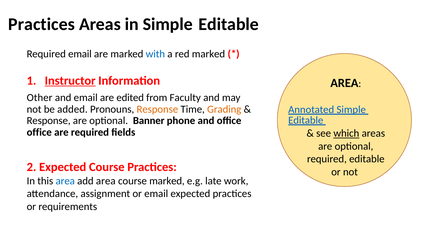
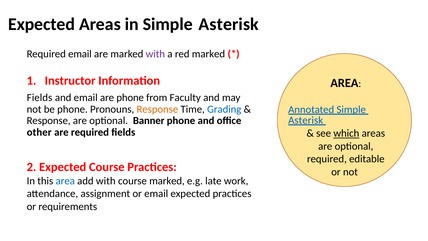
Practices at (42, 24): Practices -> Expected
in Simple Editable: Editable -> Asterisk
with at (155, 54) colour: blue -> purple
Instructor underline: present -> none
Other at (40, 98): Other -> Fields
are edited: edited -> phone
be added: added -> phone
Grading colour: orange -> blue
Editable at (306, 120): Editable -> Asterisk
office at (39, 132): office -> other
add area: area -> with
